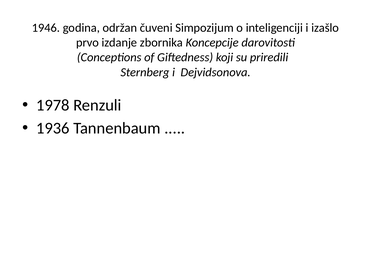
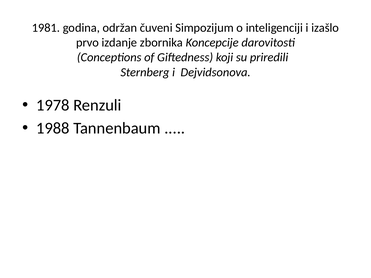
1946: 1946 -> 1981
1936: 1936 -> 1988
